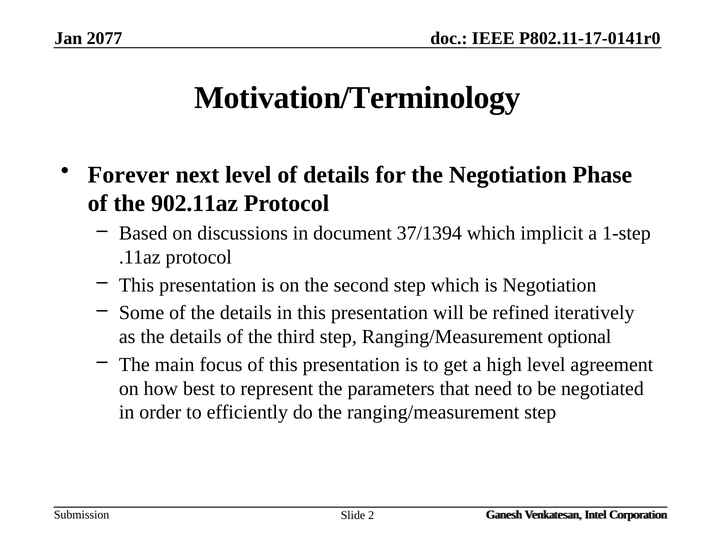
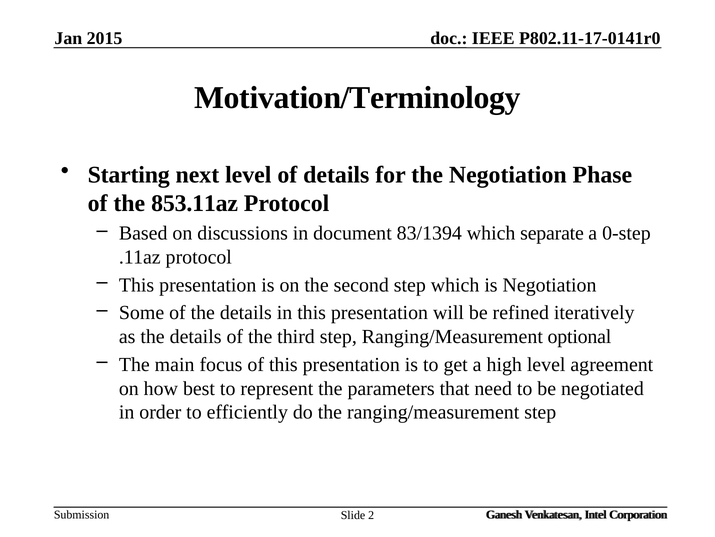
2077: 2077 -> 2015
Forever: Forever -> Starting
902.11az: 902.11az -> 853.11az
37/1394: 37/1394 -> 83/1394
implicit: implicit -> separate
1-step: 1-step -> 0-step
